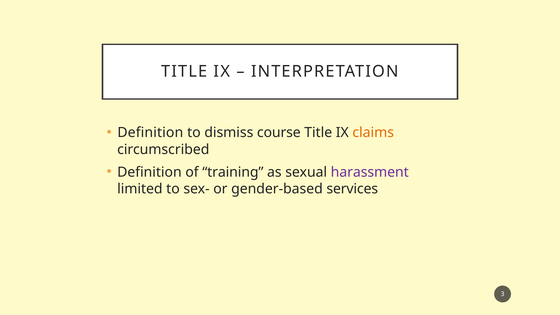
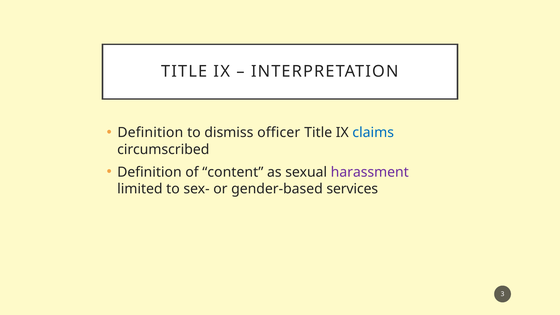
course: course -> officer
claims colour: orange -> blue
training: training -> content
